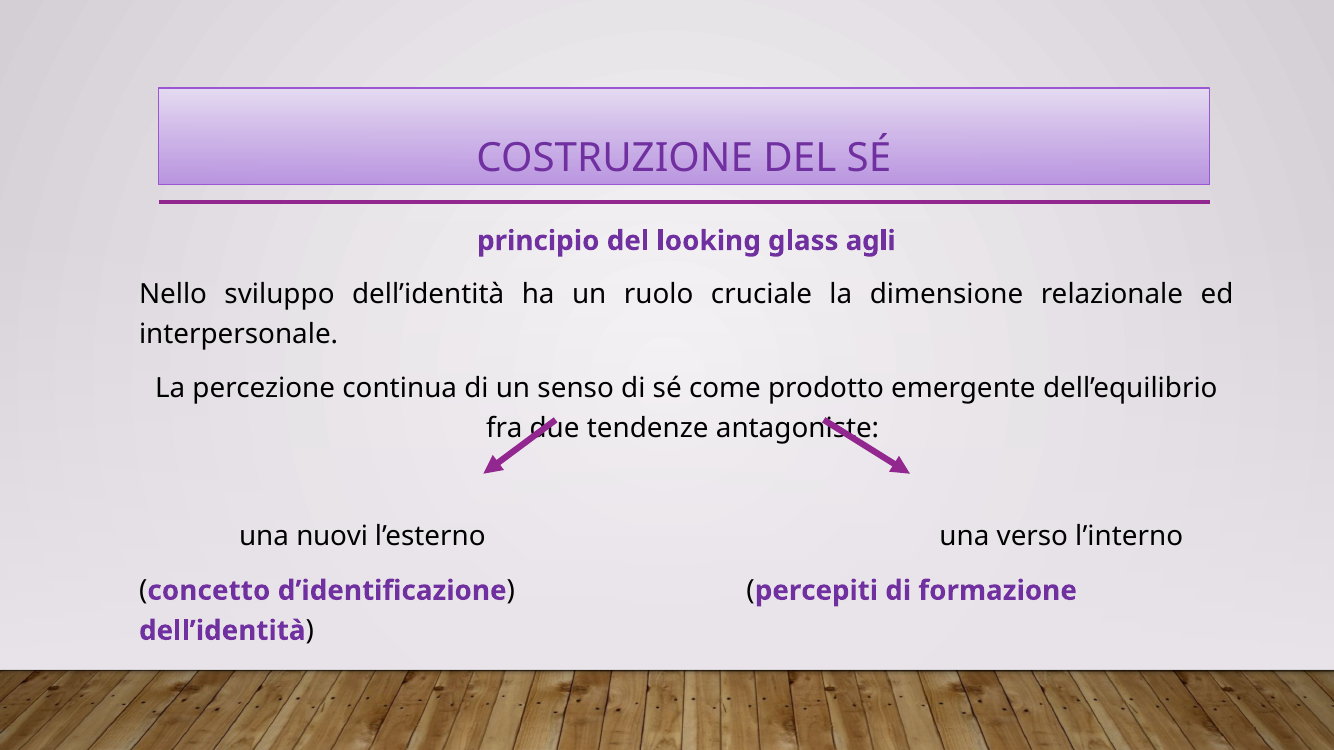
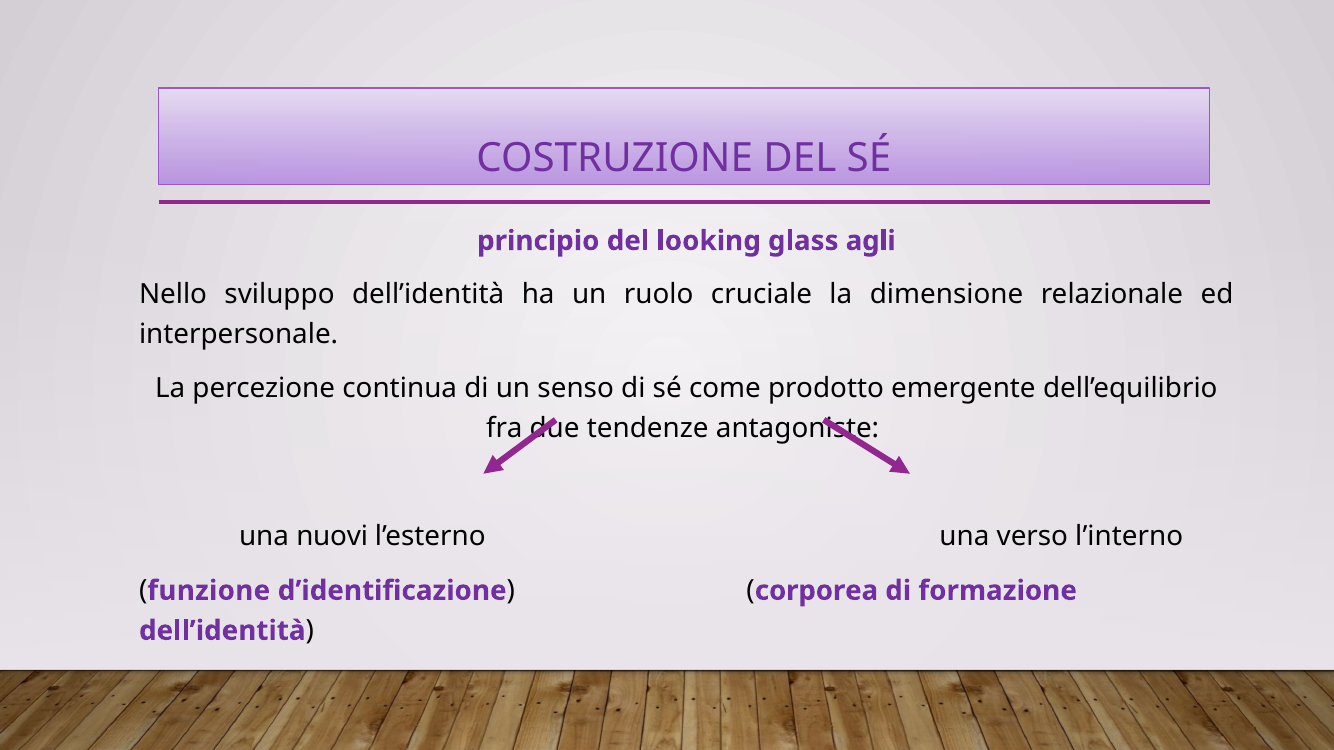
concetto: concetto -> funzione
percepiti: percepiti -> corporea
